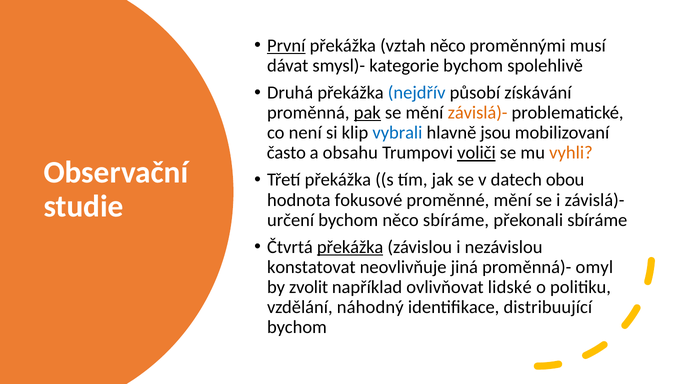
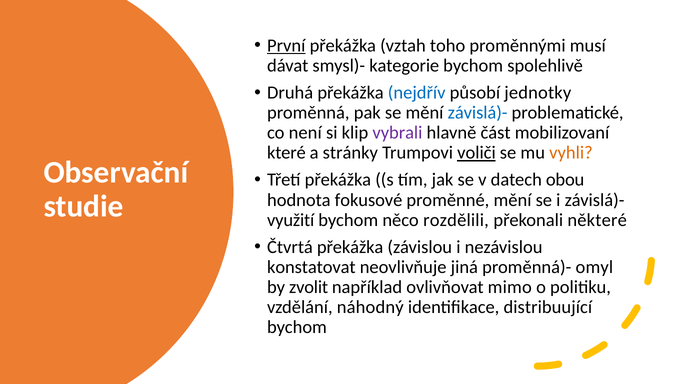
vztah něco: něco -> toho
získávání: získávání -> jednotky
pak underline: present -> none
závislá)- at (478, 113) colour: orange -> blue
vybrali colour: blue -> purple
jsou: jsou -> část
často: často -> které
obsahu: obsahu -> stránky
určení: určení -> využití
něco sbíráme: sbíráme -> rozdělili
překonali sbíráme: sbíráme -> některé
překážka at (350, 247) underline: present -> none
lidské: lidské -> mimo
